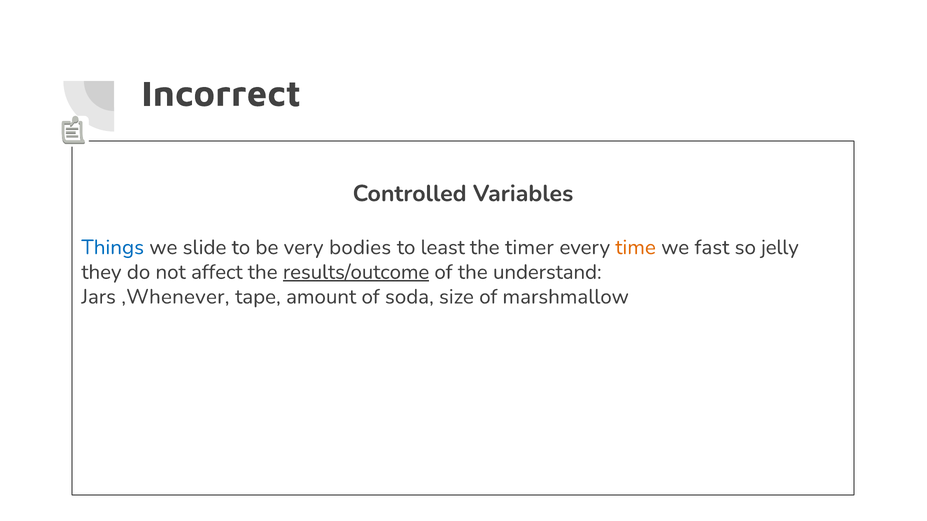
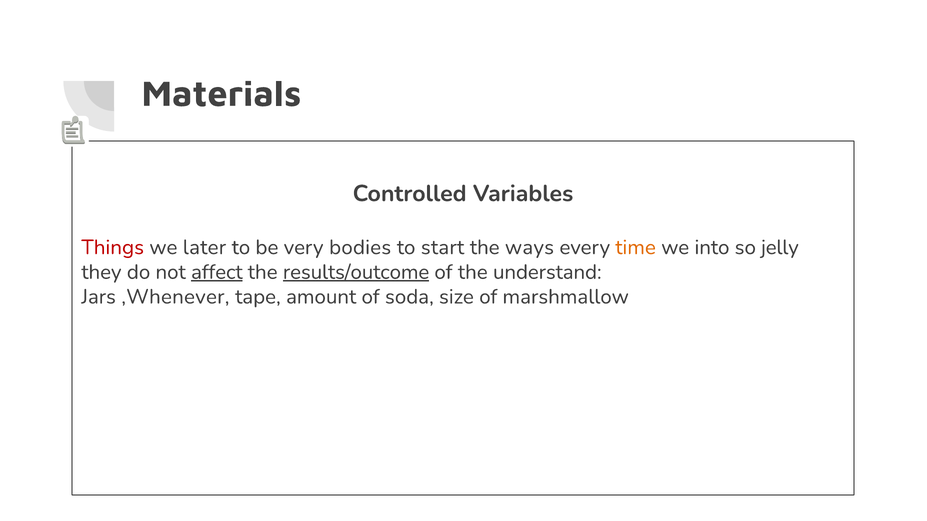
Incorrect: Incorrect -> Materials
Things colour: blue -> red
slide: slide -> later
least: least -> start
timer: timer -> ways
fast: fast -> into
affect underline: none -> present
